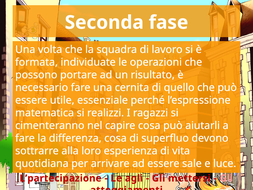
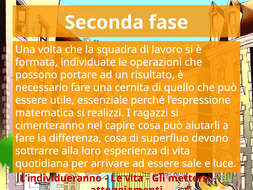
L’partecipazione: L’partecipazione -> L’individueranno
Le agli: agli -> vita
Gli at (226, 178) colour: pink -> light green
